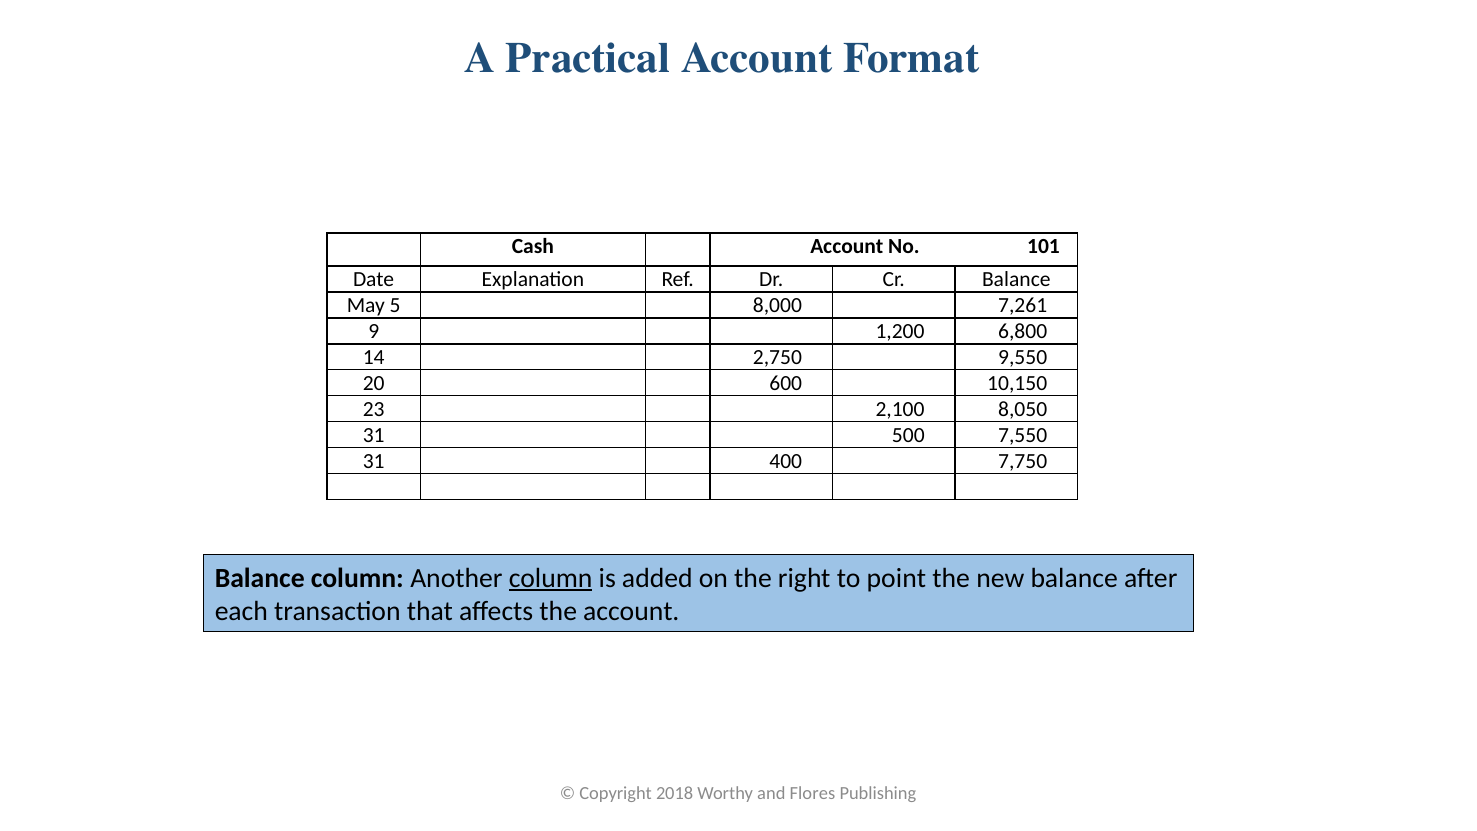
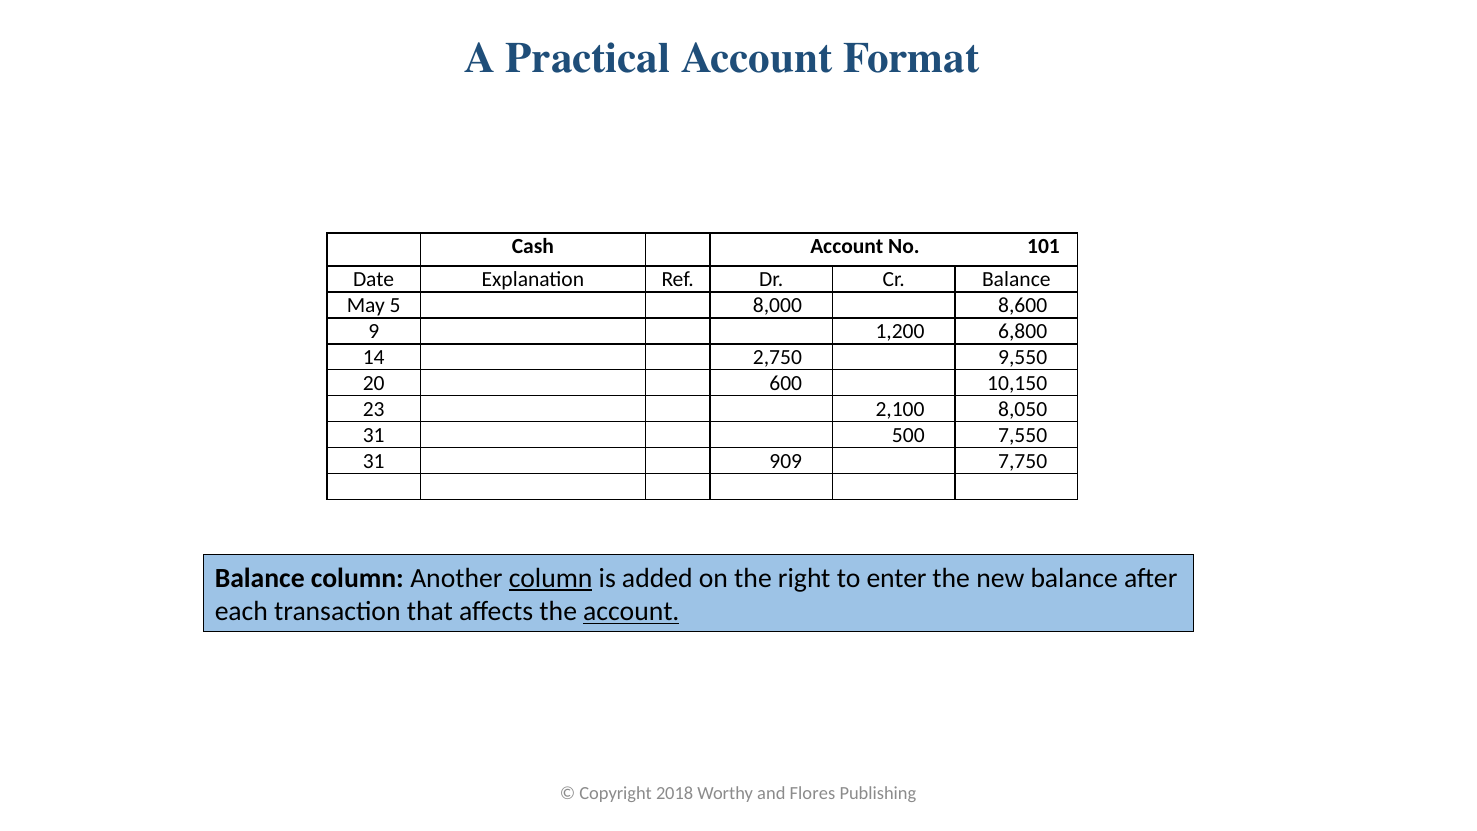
7,261: 7,261 -> 8,600
400: 400 -> 909
point: point -> enter
account at (631, 611) underline: none -> present
